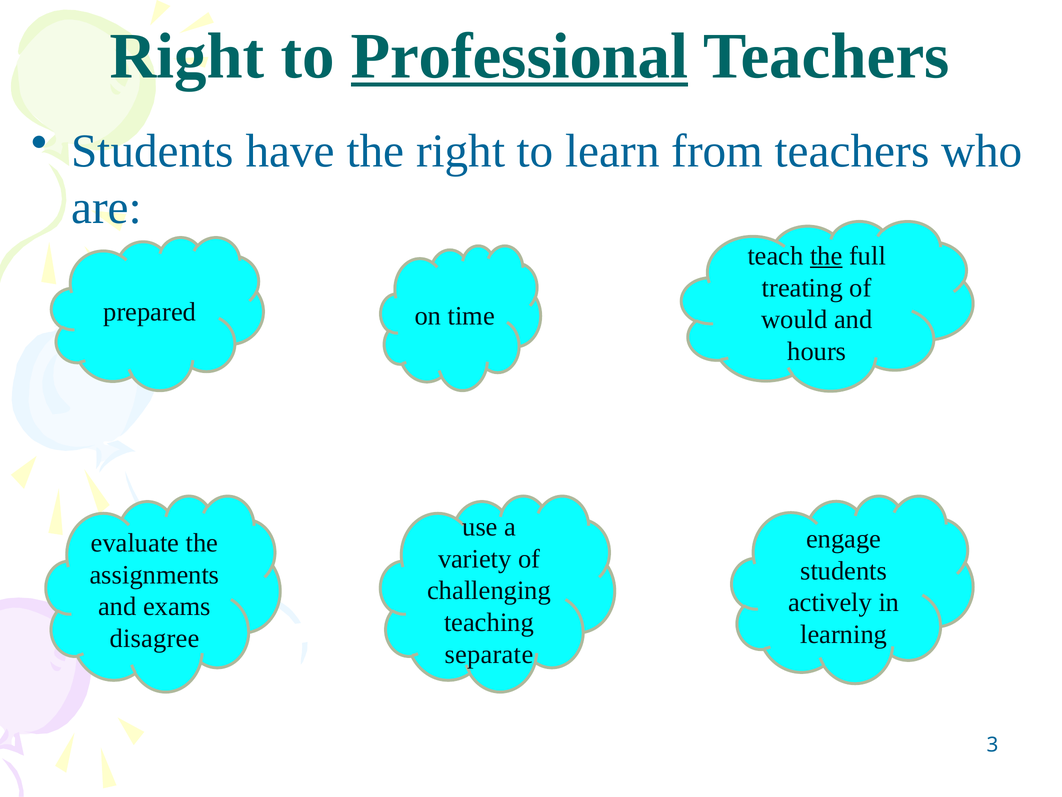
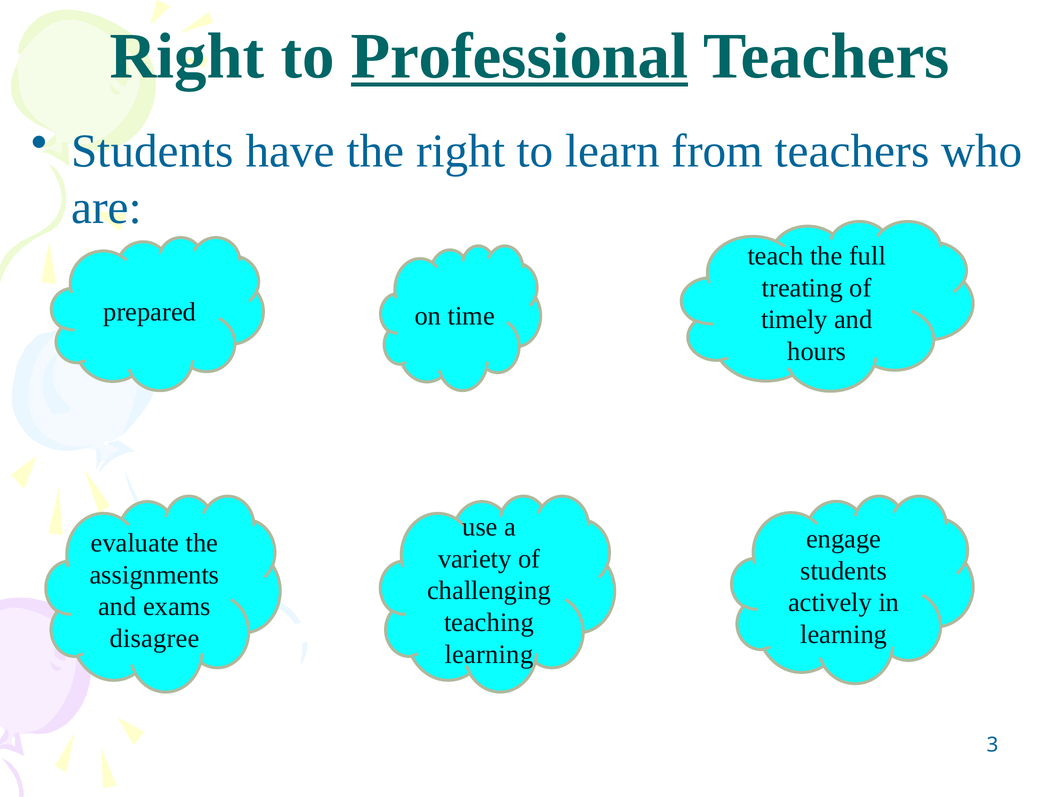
the at (826, 256) underline: present -> none
would: would -> timely
separate at (489, 654): separate -> learning
